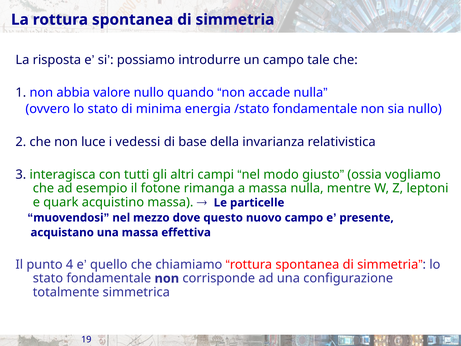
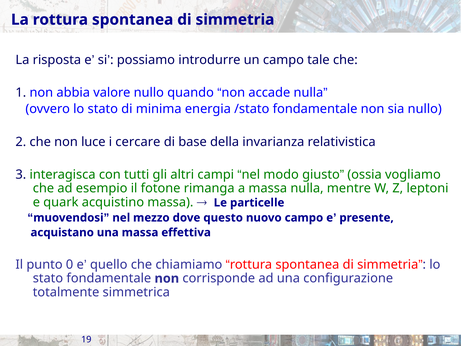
vedessi: vedessi -> cercare
4: 4 -> 0
